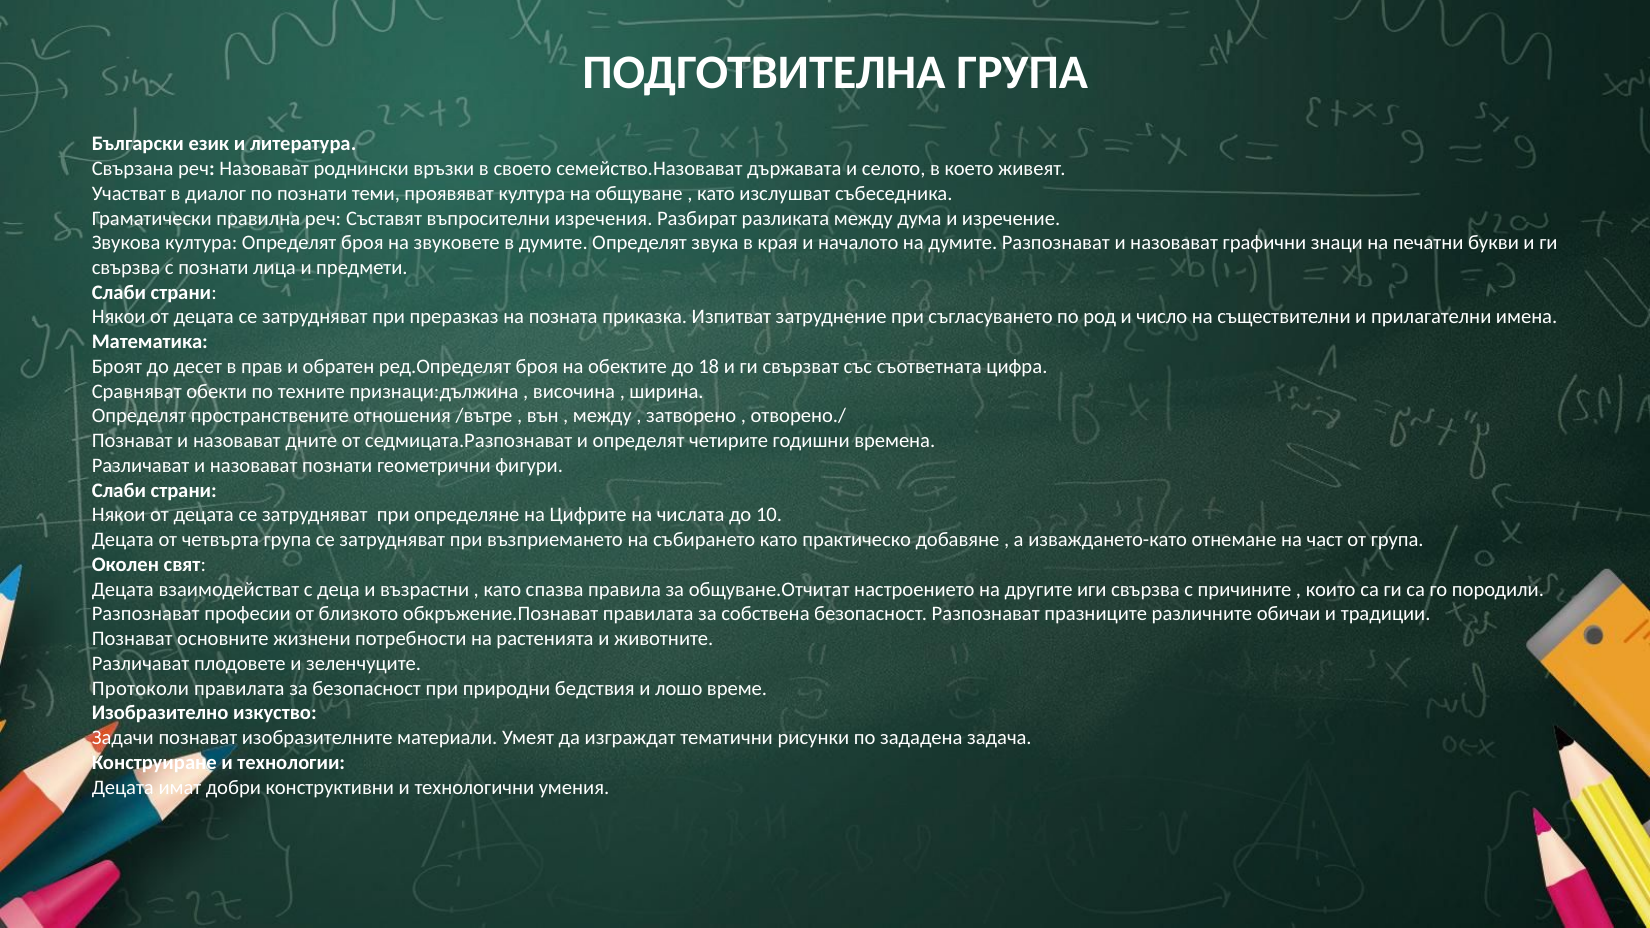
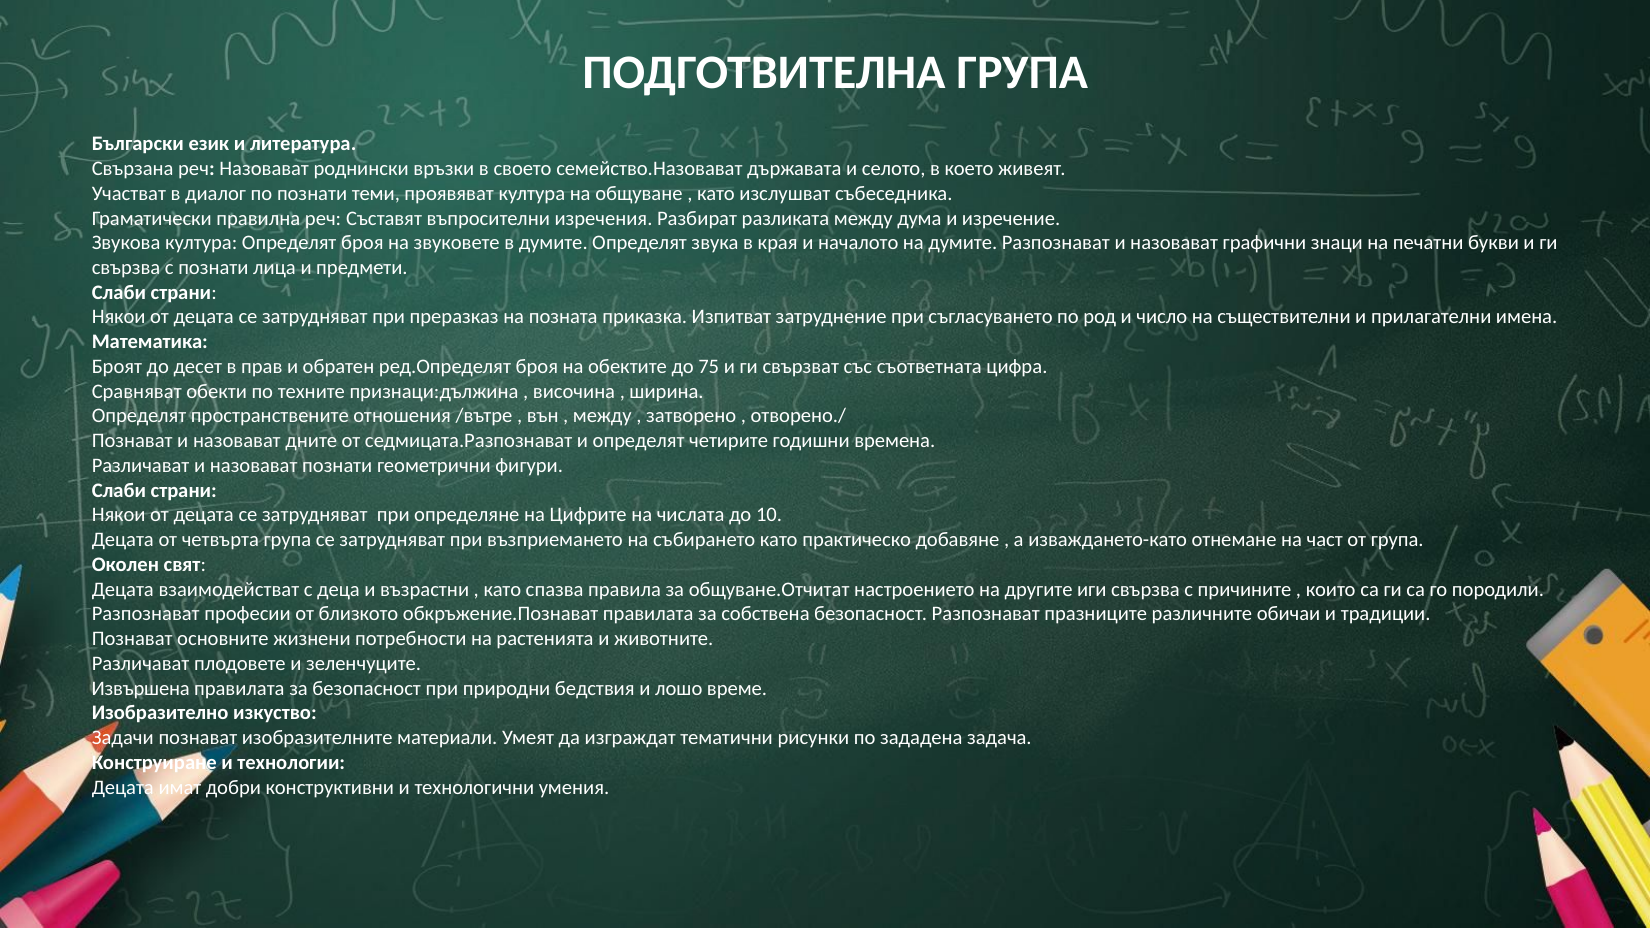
18: 18 -> 75
Протоколи: Протоколи -> Извършена
